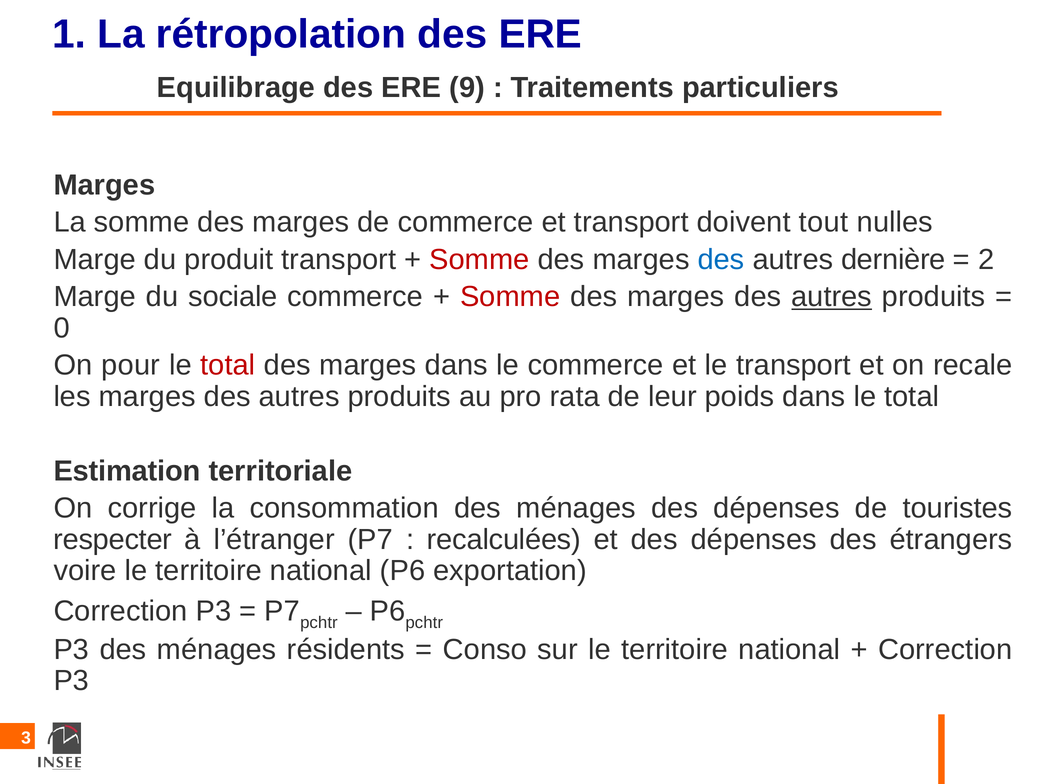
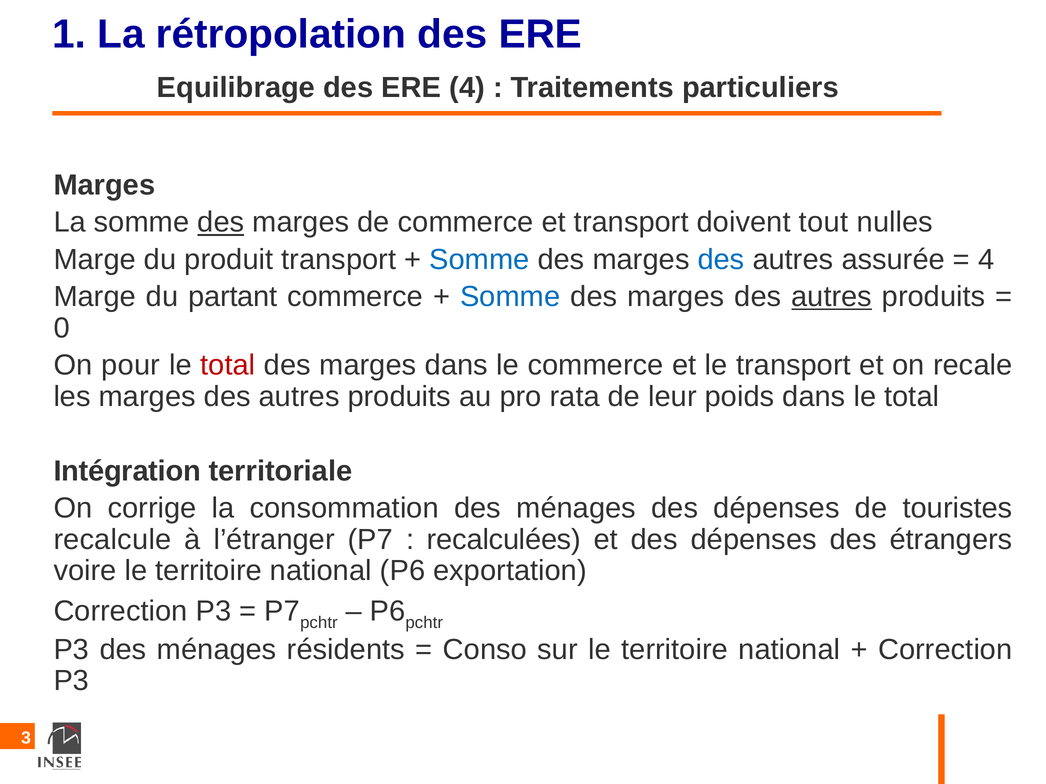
ERE 9: 9 -> 4
des at (221, 223) underline: none -> present
Somme at (479, 260) colour: red -> blue
dernière: dernière -> assurée
2 at (986, 260): 2 -> 4
sociale: sociale -> partant
Somme at (510, 297) colour: red -> blue
Estimation: Estimation -> Intégration
respecter: respecter -> recalcule
